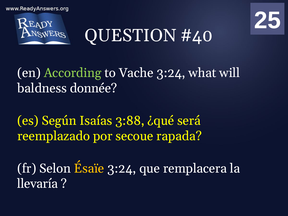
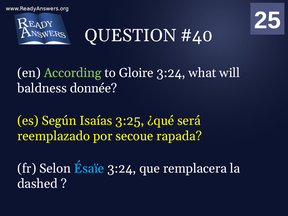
Vache: Vache -> Gloire
3:88: 3:88 -> 3:25
Ésaïe colour: yellow -> light blue
llevaría: llevaría -> dashed
